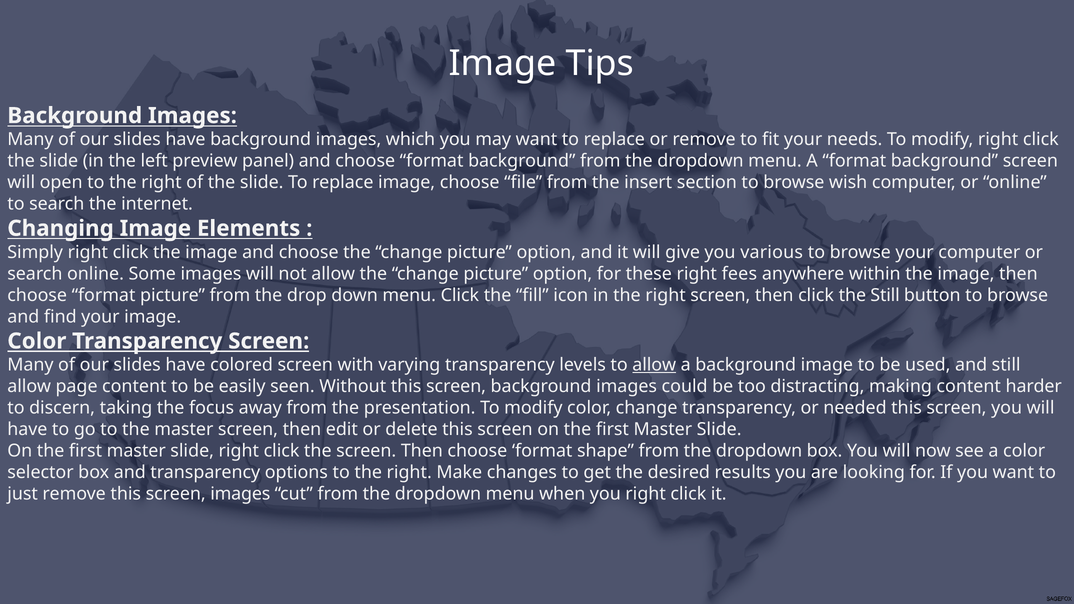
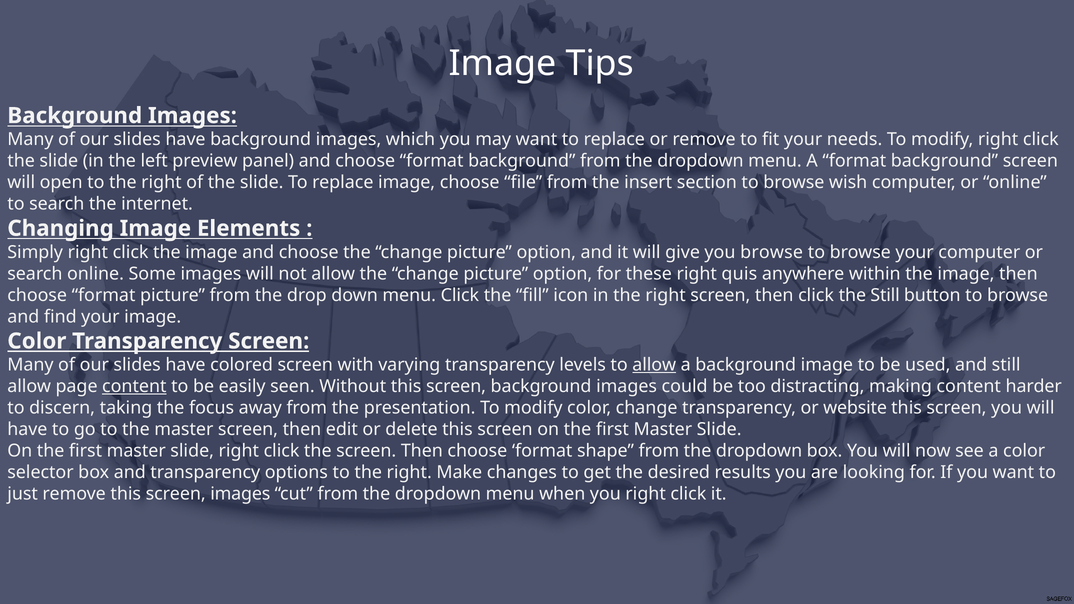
you various: various -> browse
fees: fees -> quis
content at (134, 387) underline: none -> present
needed: needed -> website
